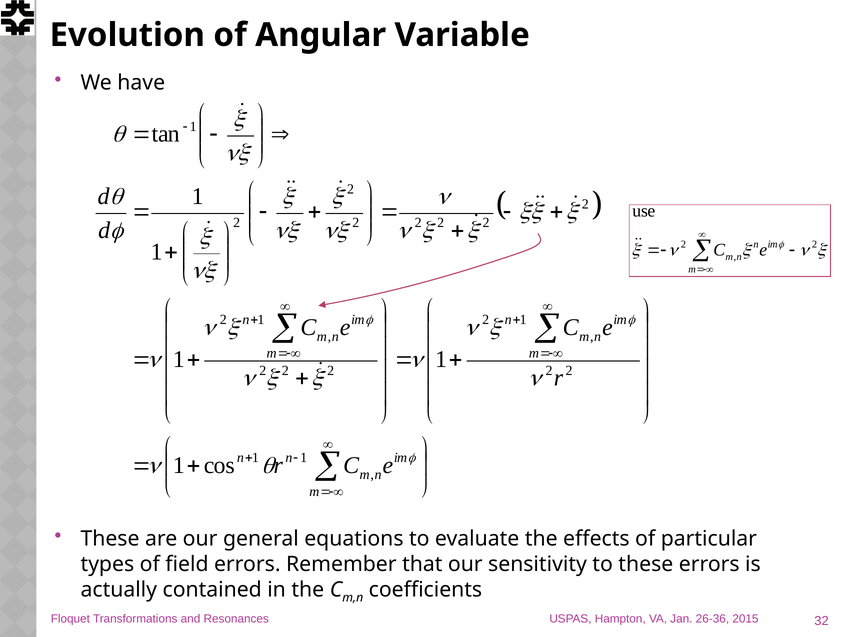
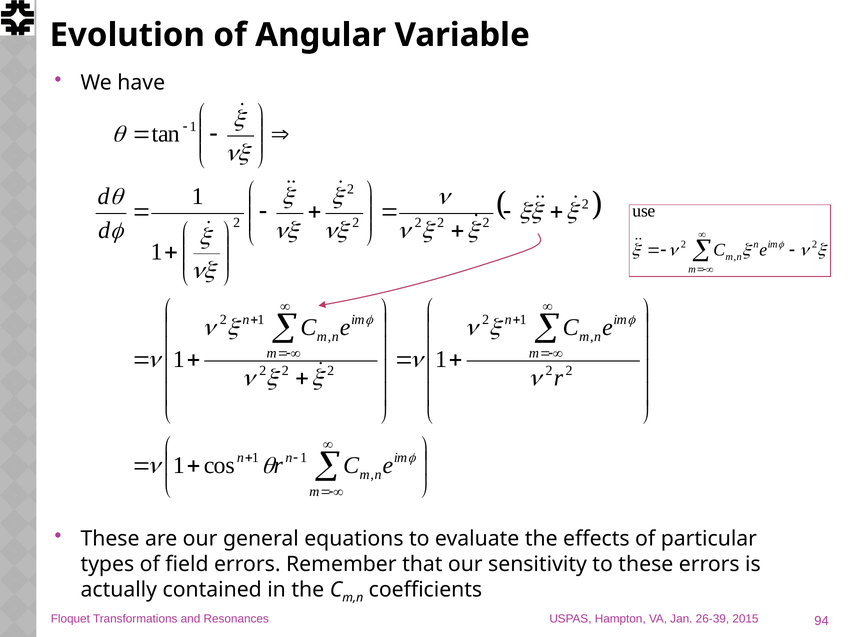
26-36: 26-36 -> 26-39
32: 32 -> 94
